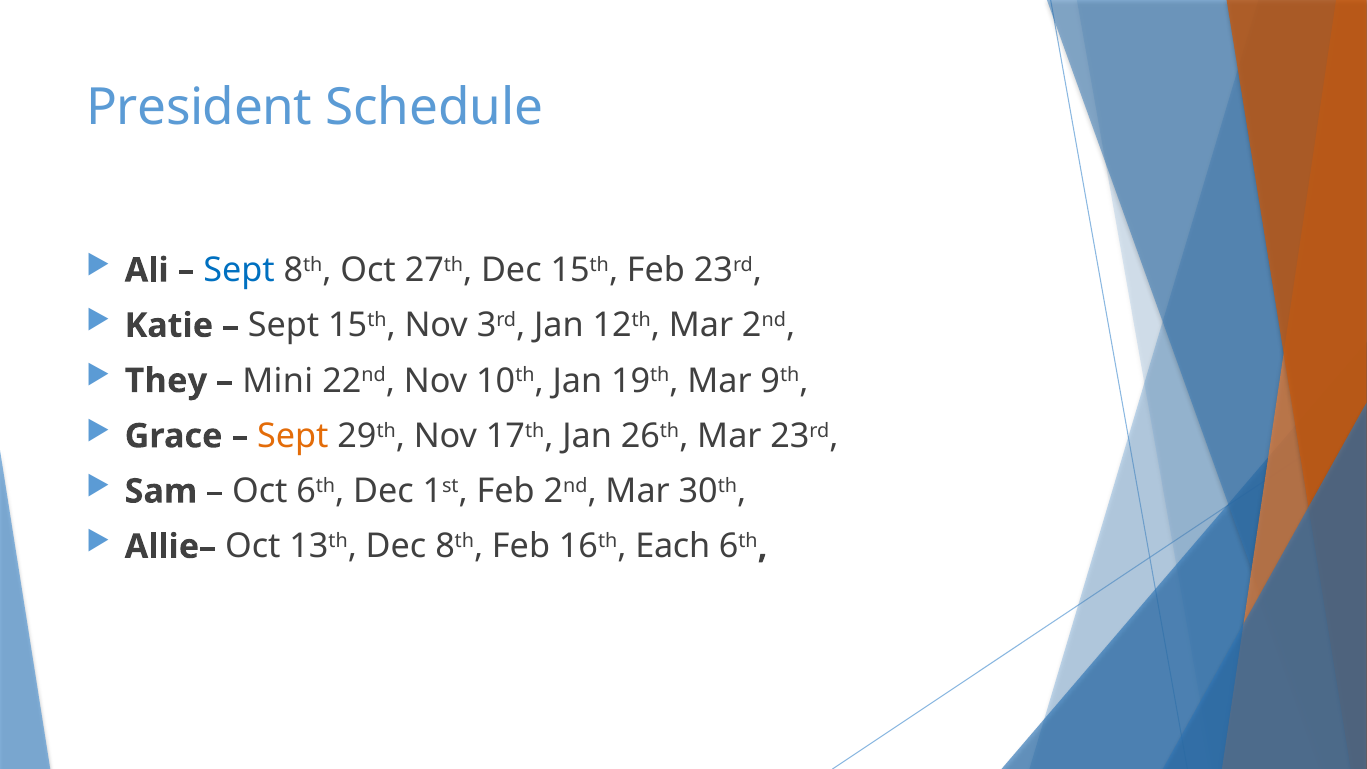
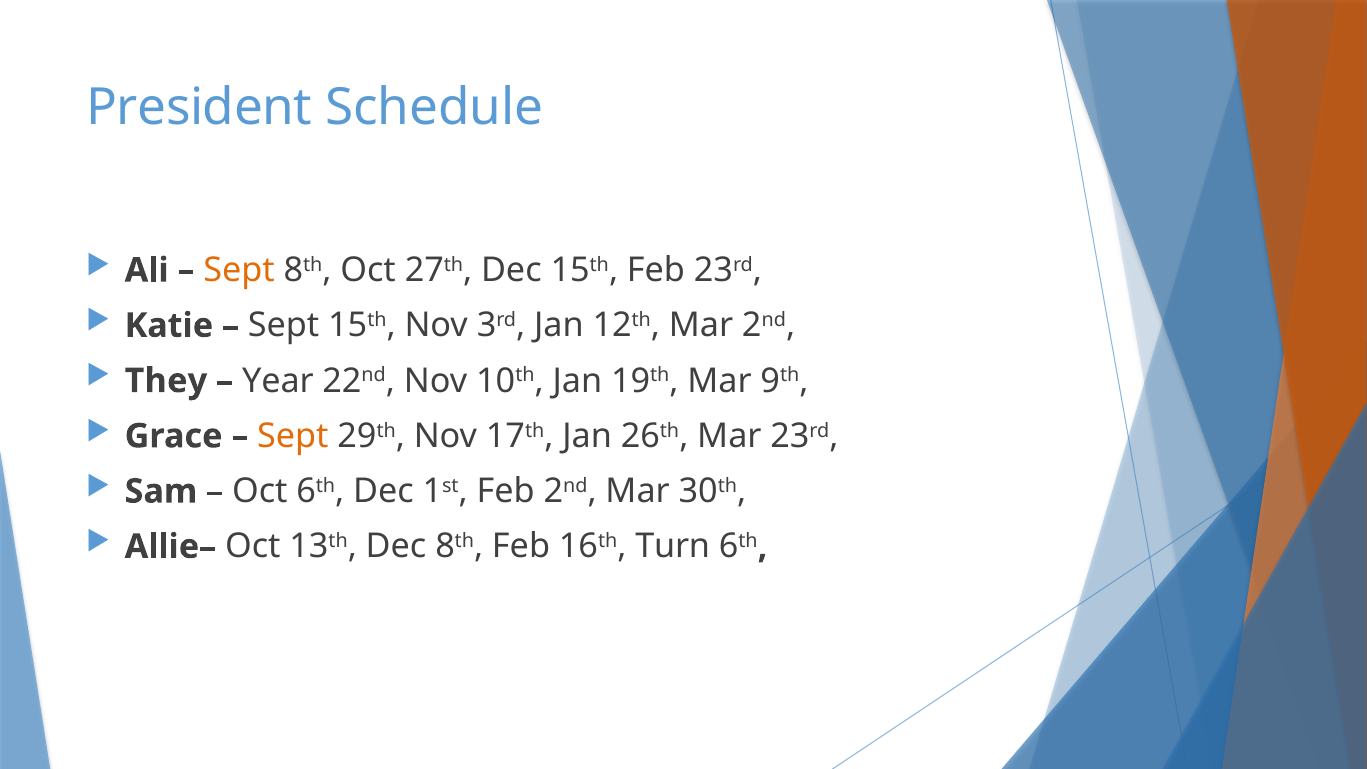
Sept at (239, 270) colour: blue -> orange
Mini: Mini -> Year
Each: Each -> Turn
